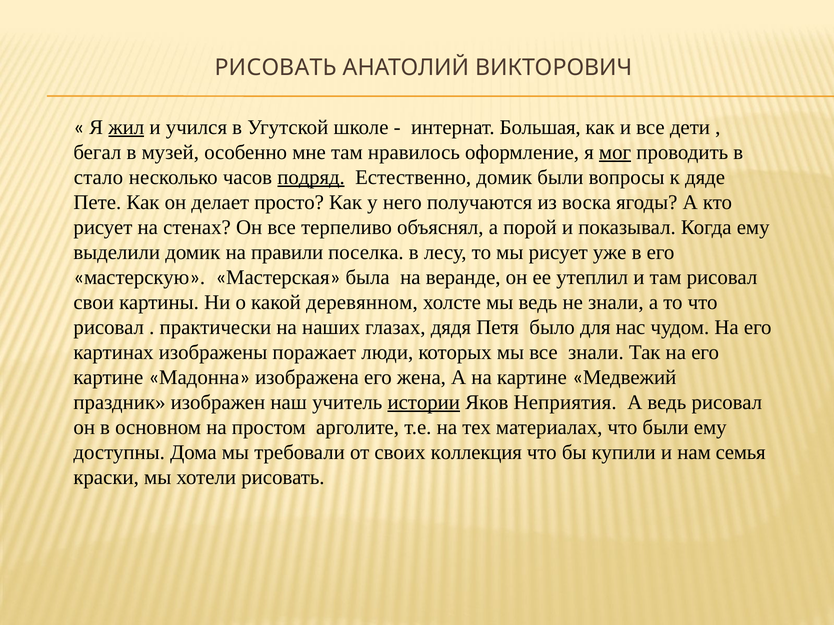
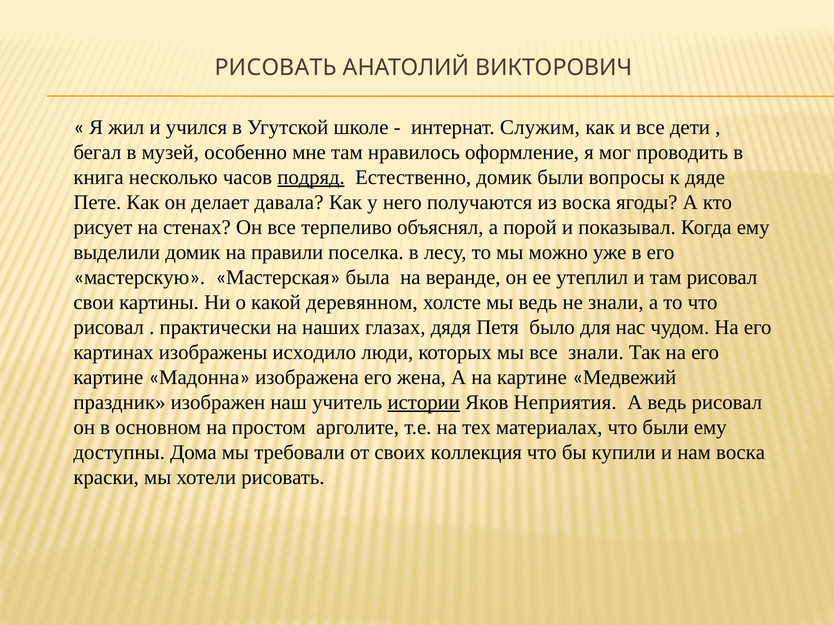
жил underline: present -> none
Большая: Большая -> Служим
мог underline: present -> none
стало: стало -> книга
просто: просто -> давала
мы рисует: рисует -> можно
поражает: поражает -> исходило
нам семья: семья -> воска
